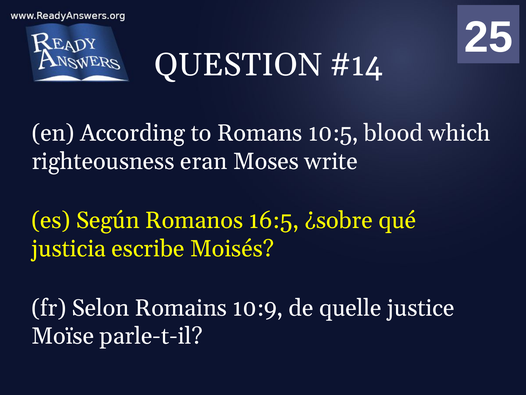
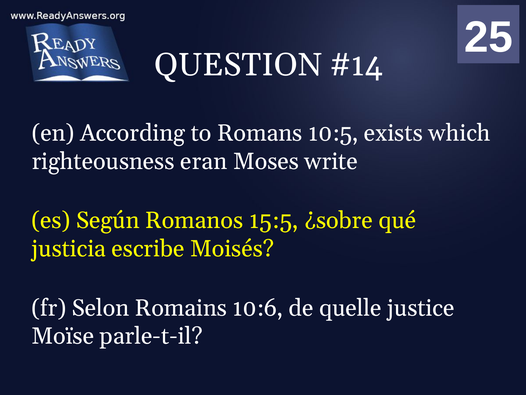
blood: blood -> exists
16:5: 16:5 -> 15:5
10:9: 10:9 -> 10:6
